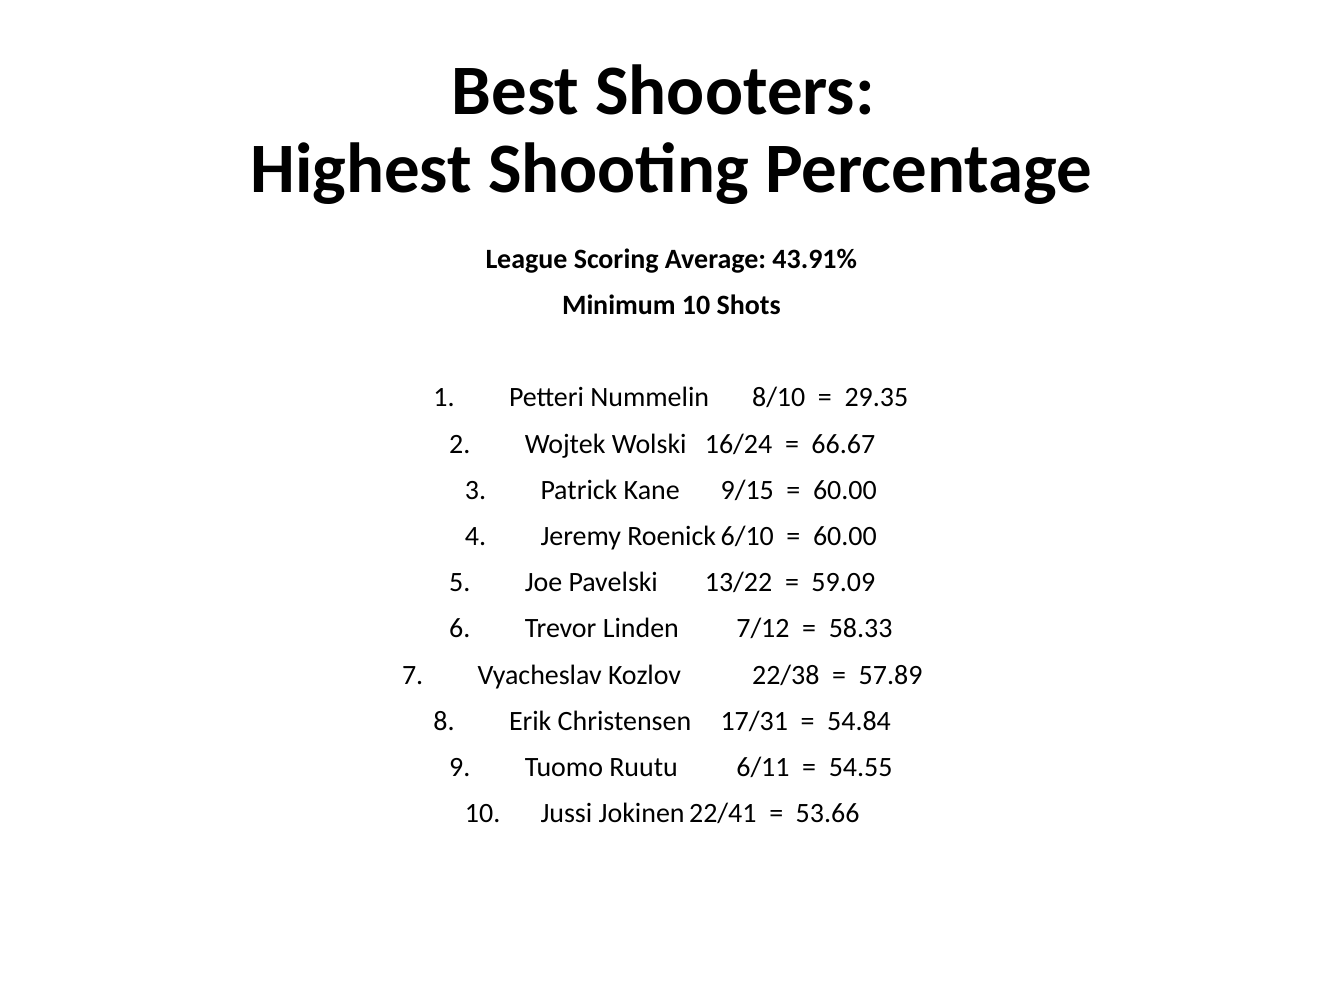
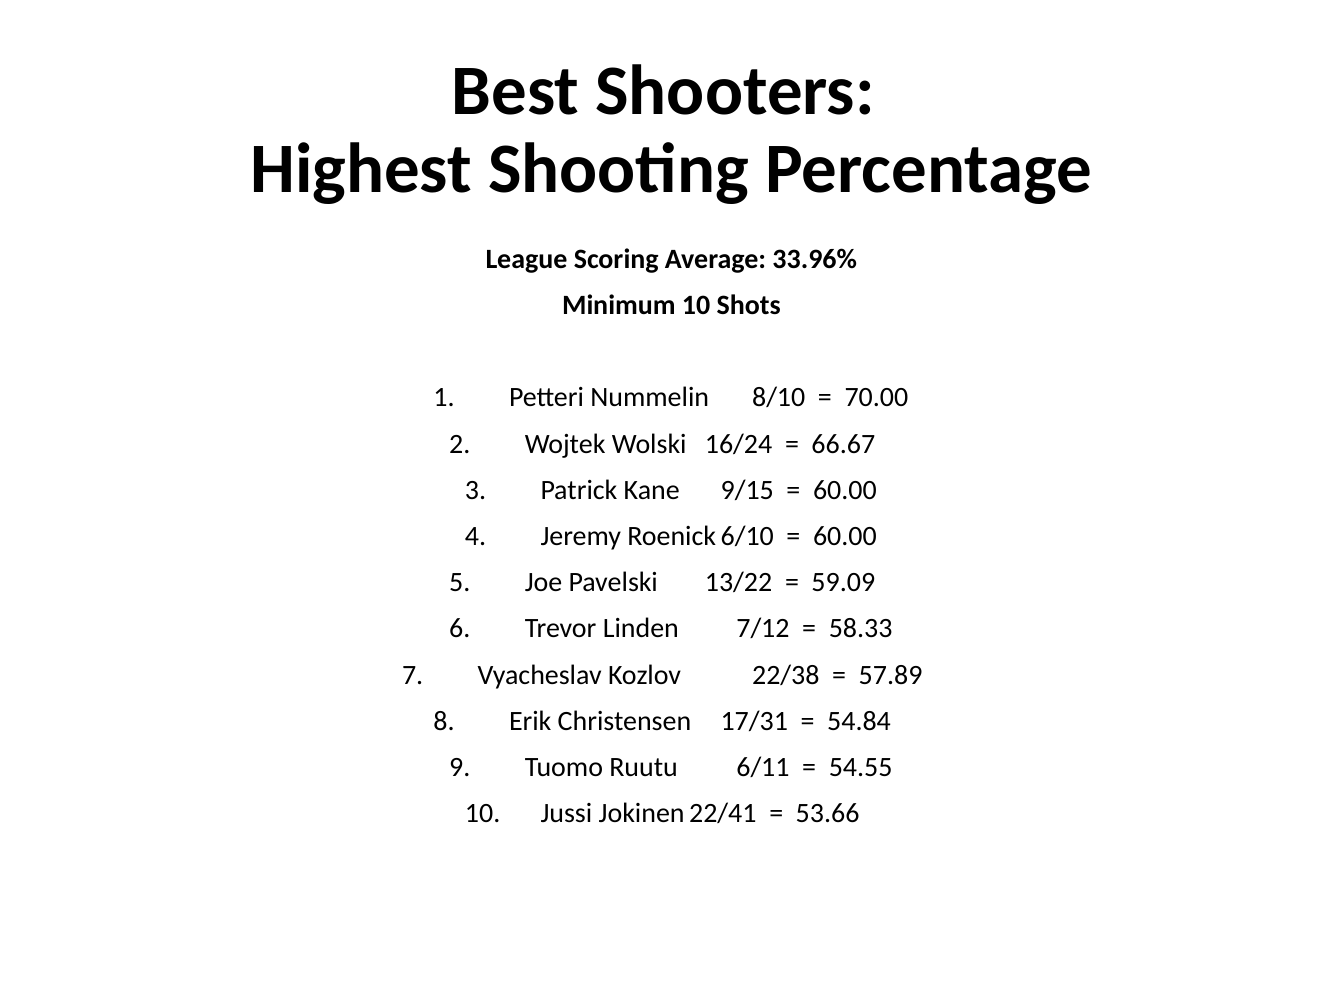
43.91%: 43.91% -> 33.96%
29.35: 29.35 -> 70.00
